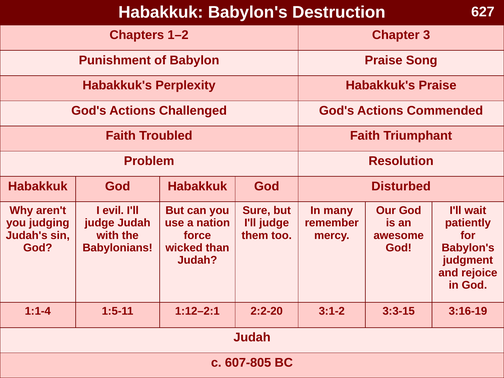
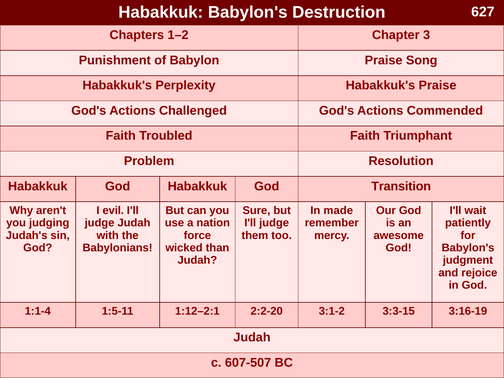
Disturbed: Disturbed -> Transition
many: many -> made
607-805: 607-805 -> 607-507
